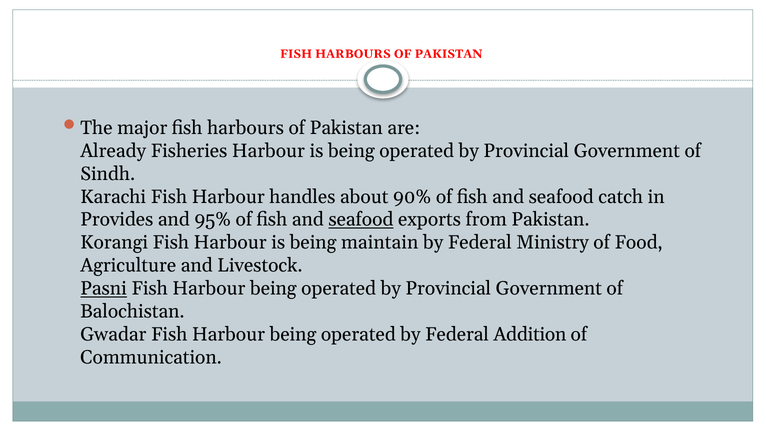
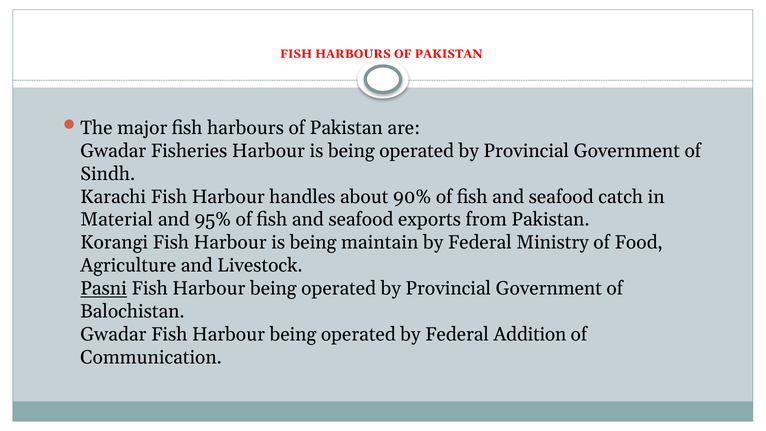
Already at (113, 151): Already -> Gwadar
Provides: Provides -> Material
seafood at (361, 220) underline: present -> none
